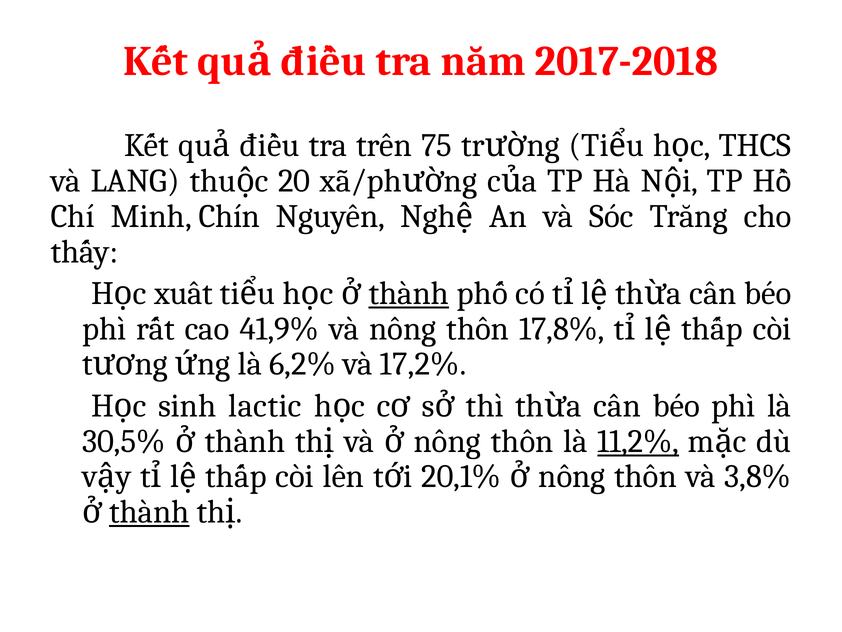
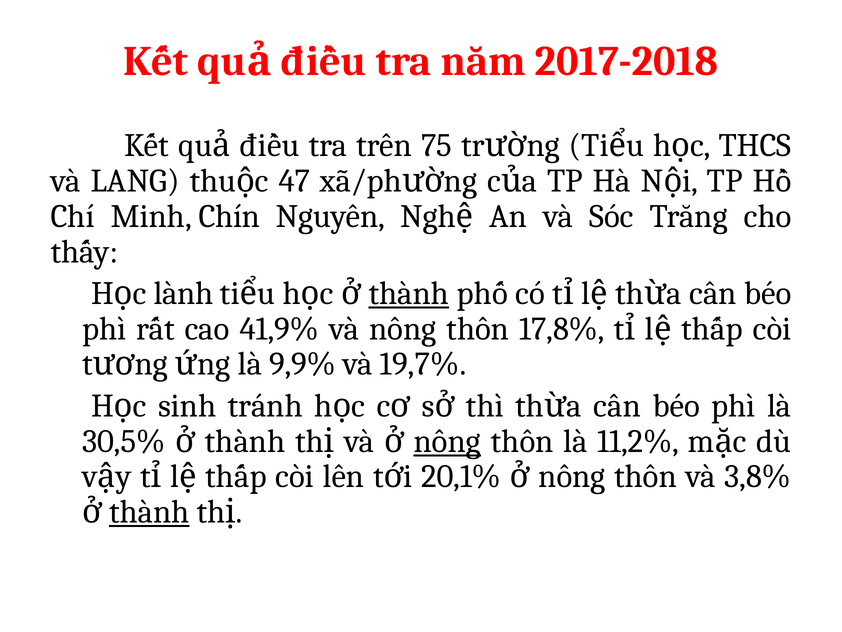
20: 20 -> 47
xuất: xuất -> lành
6,2%: 6,2% -> 9,9%
17,2%: 17,2% -> 19,7%
lactic: lactic -> tránh
nông at (447, 441) underline: none -> present
11,2% underline: present -> none
